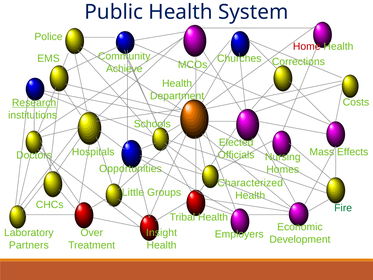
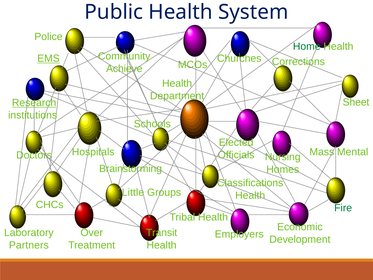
Home colour: red -> green
EMS underline: none -> present
Costs: Costs -> Sheet
Effects: Effects -> Mental
Opportunities: Opportunities -> Brainstorming
Characterized: Characterized -> Classifications
Insight: Insight -> Transit
